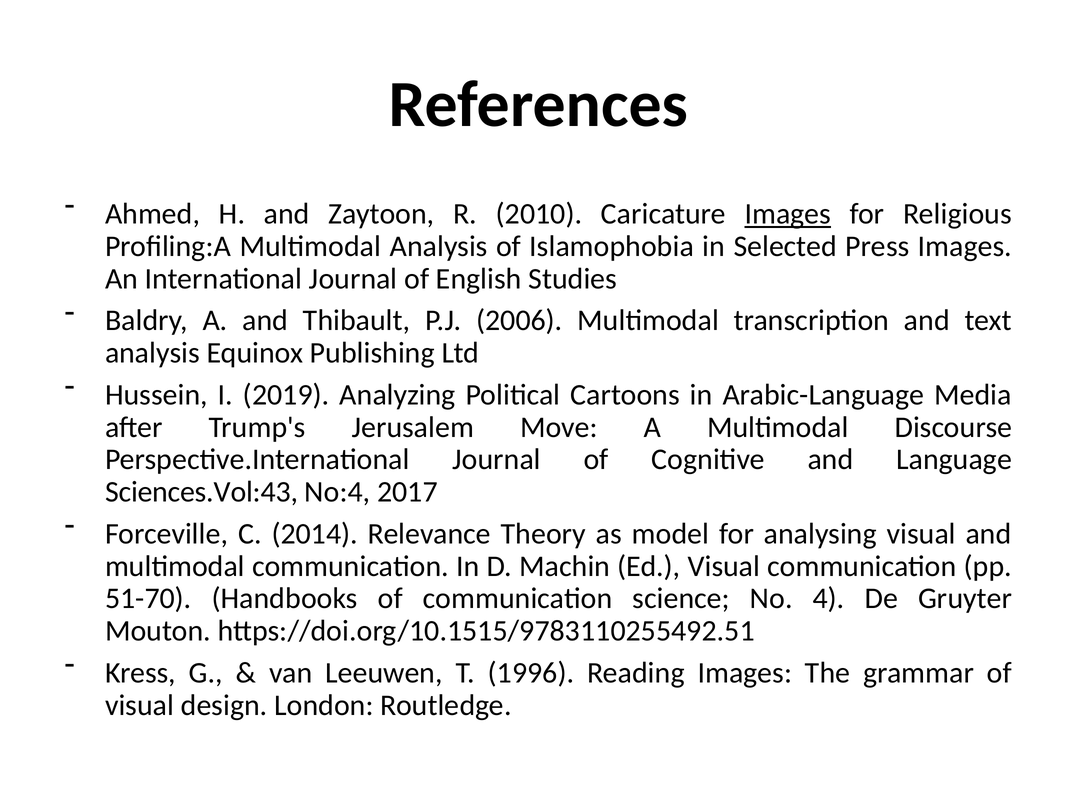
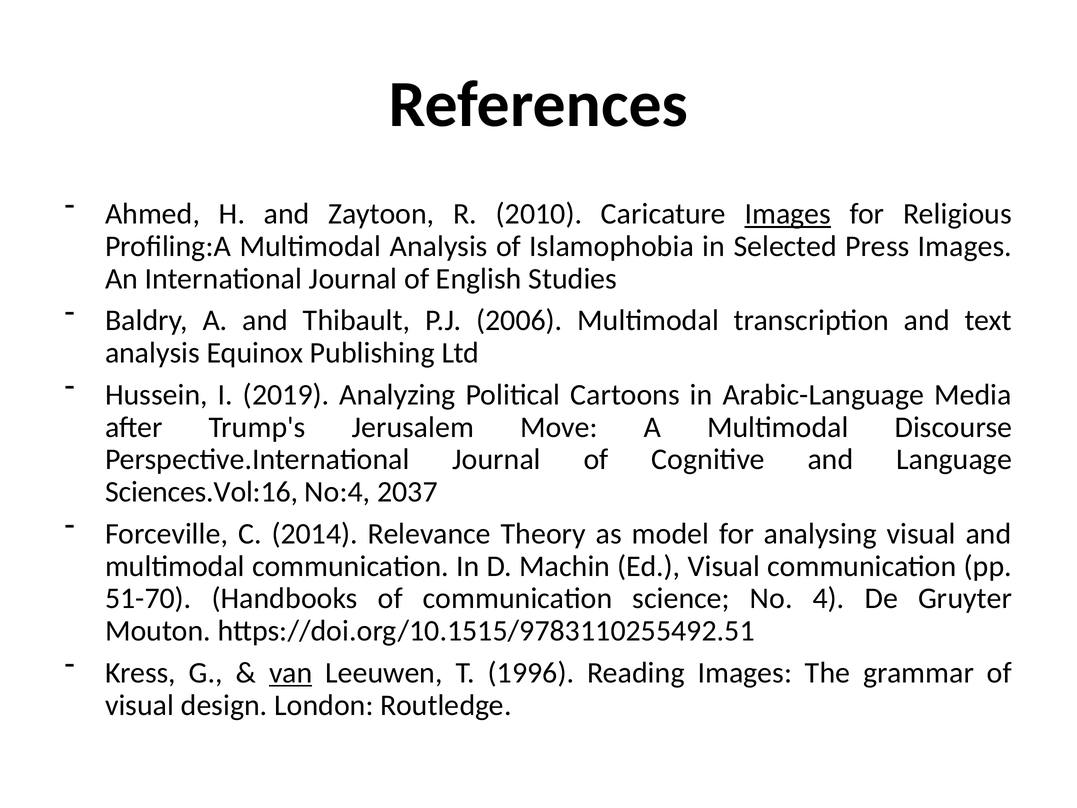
Sciences.Vol:43: Sciences.Vol:43 -> Sciences.Vol:16
2017: 2017 -> 2037
van underline: none -> present
